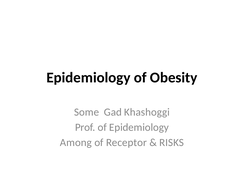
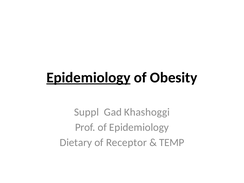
Epidemiology at (88, 78) underline: none -> present
Some: Some -> Suppl
Among: Among -> Dietary
RISKS: RISKS -> TEMP
